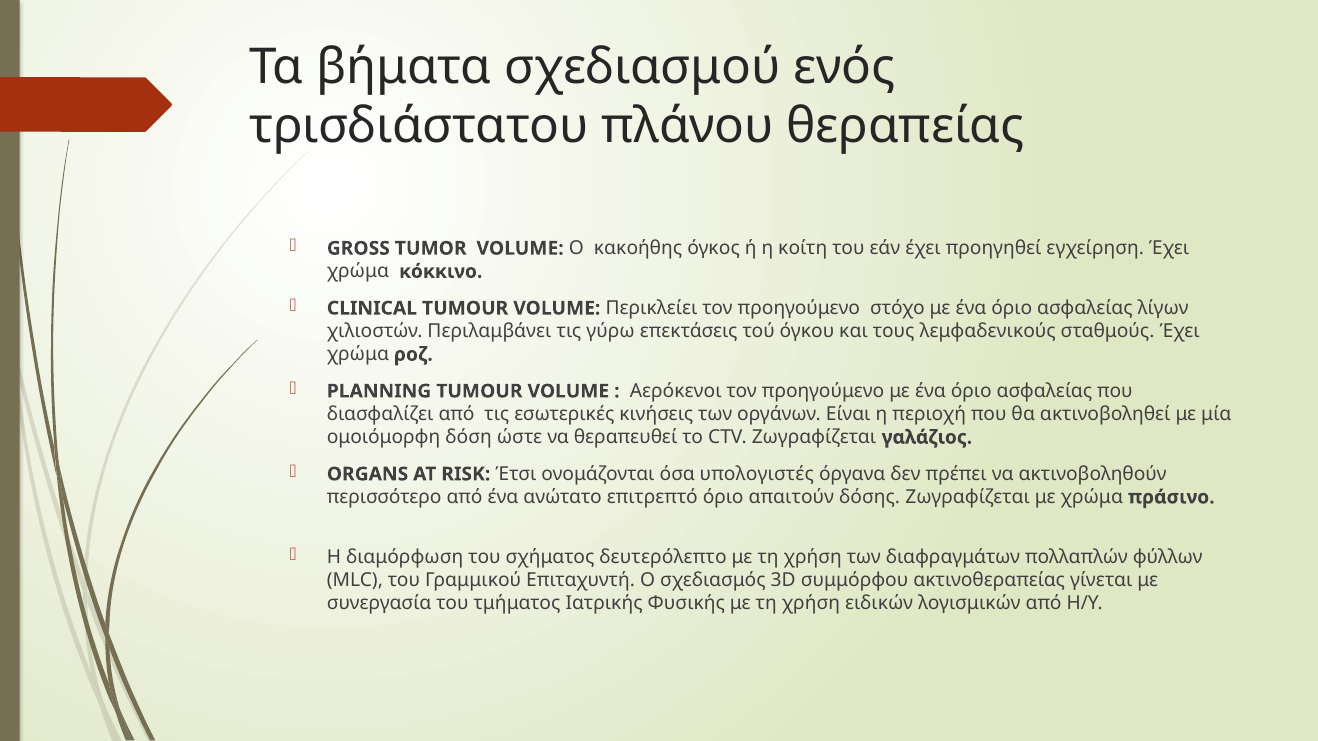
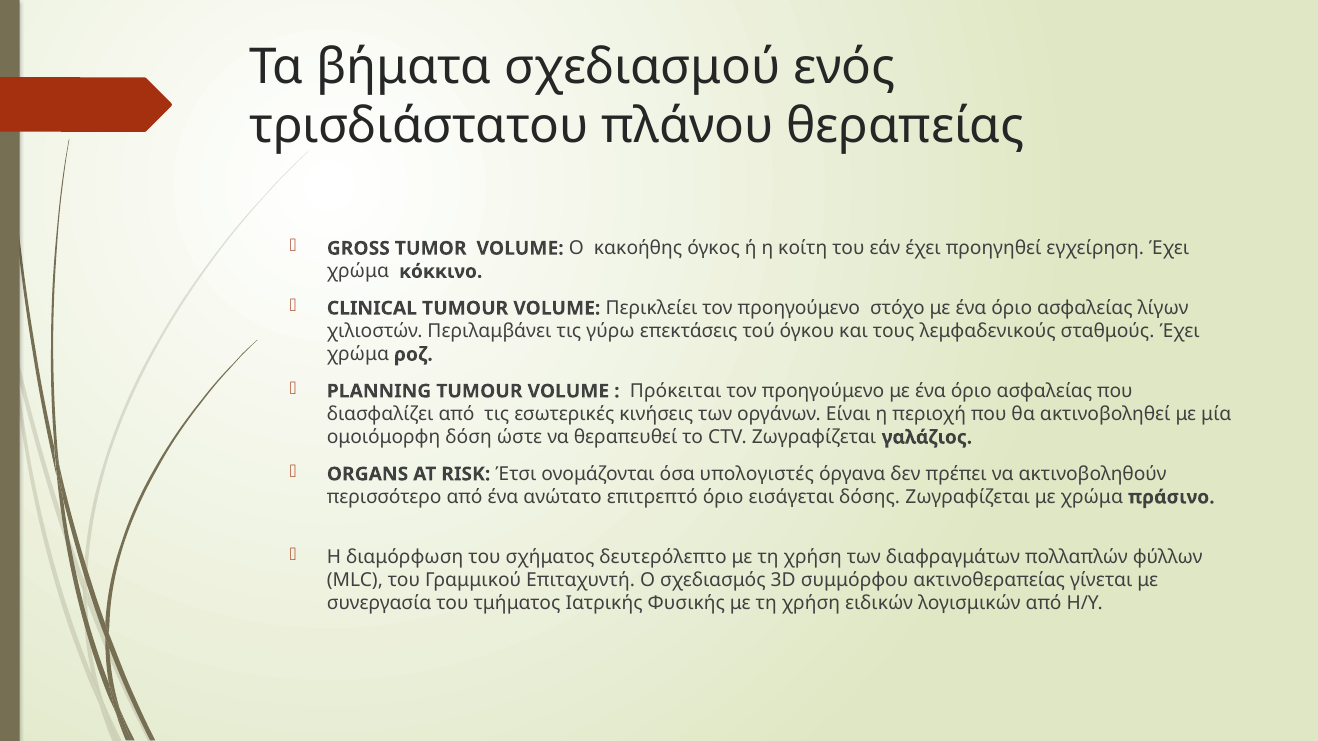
Αερόκενοι: Αερόκενοι -> Πρόκειται
απαιτούν: απαιτούν -> εισάγεται
